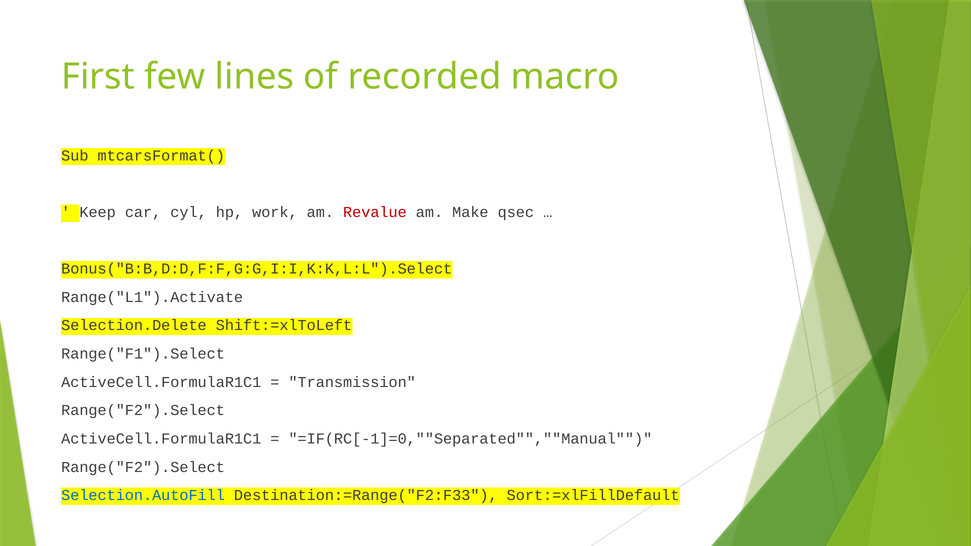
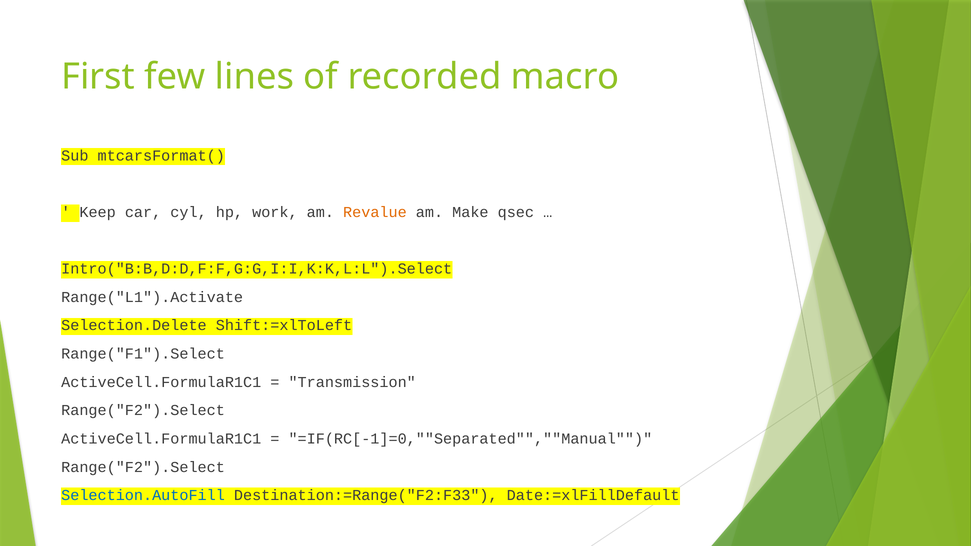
Revalue colour: red -> orange
Bonus("B:B,D:D,F:F,G:G,I:I,K:K,L:L").Select: Bonus("B:B,D:D,F:F,G:G,I:I,K:K,L:L").Select -> Intro("B:B,D:D,F:F,G:G,I:I,K:K,L:L").Select
Sort:=xlFillDefault: Sort:=xlFillDefault -> Date:=xlFillDefault
